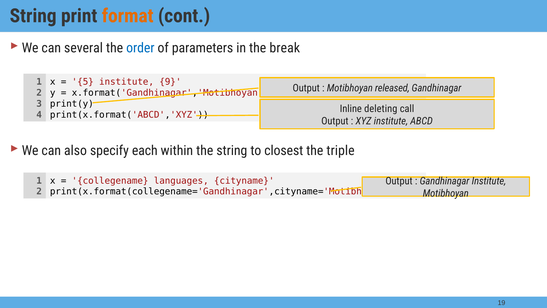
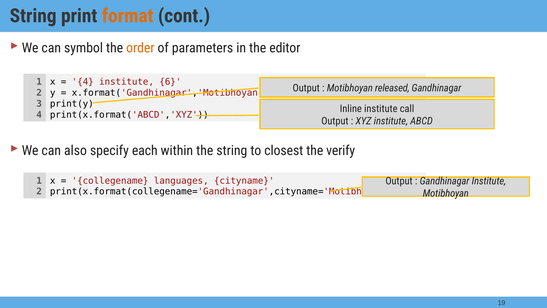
several: several -> symbol
order colour: blue -> orange
break: break -> editor
5 at (83, 82): 5 -> 4
9: 9 -> 6
Inline deleting: deleting -> institute
triple: triple -> verify
